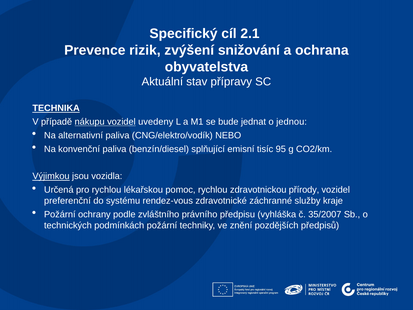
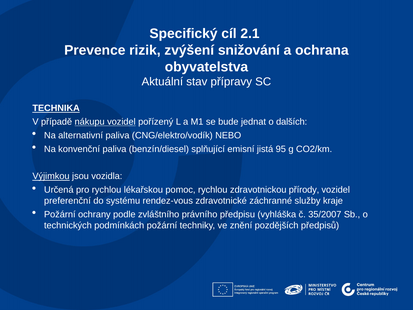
uvedeny: uvedeny -> pořízený
jednou: jednou -> dalších
tisíc: tisíc -> jistá
